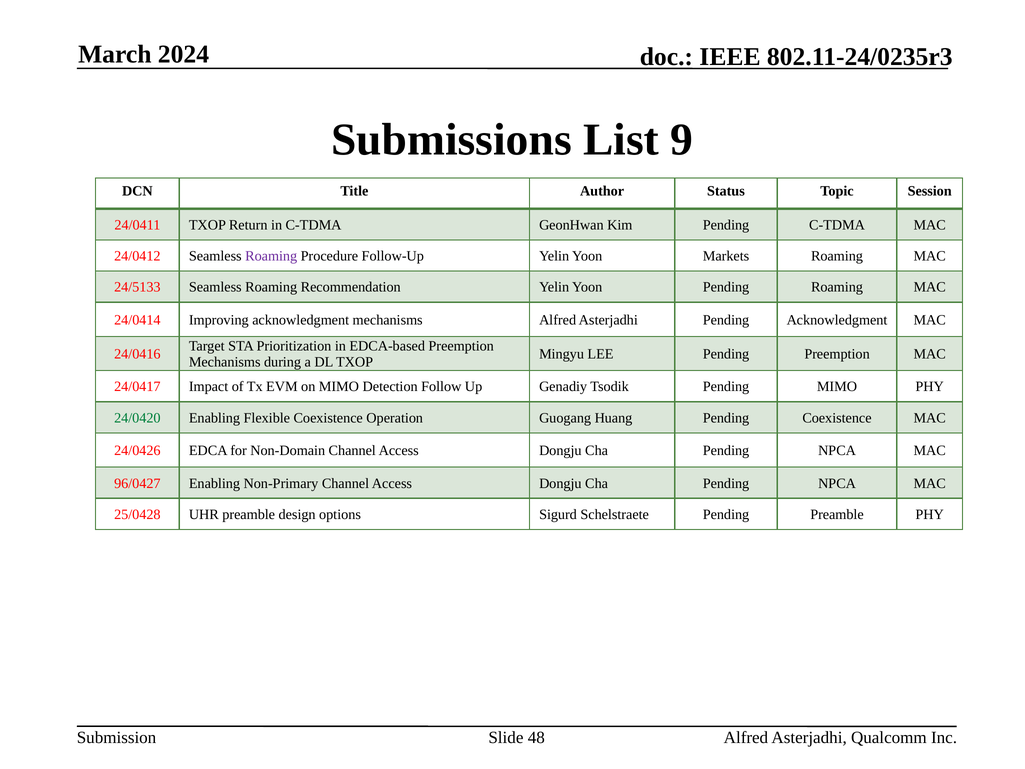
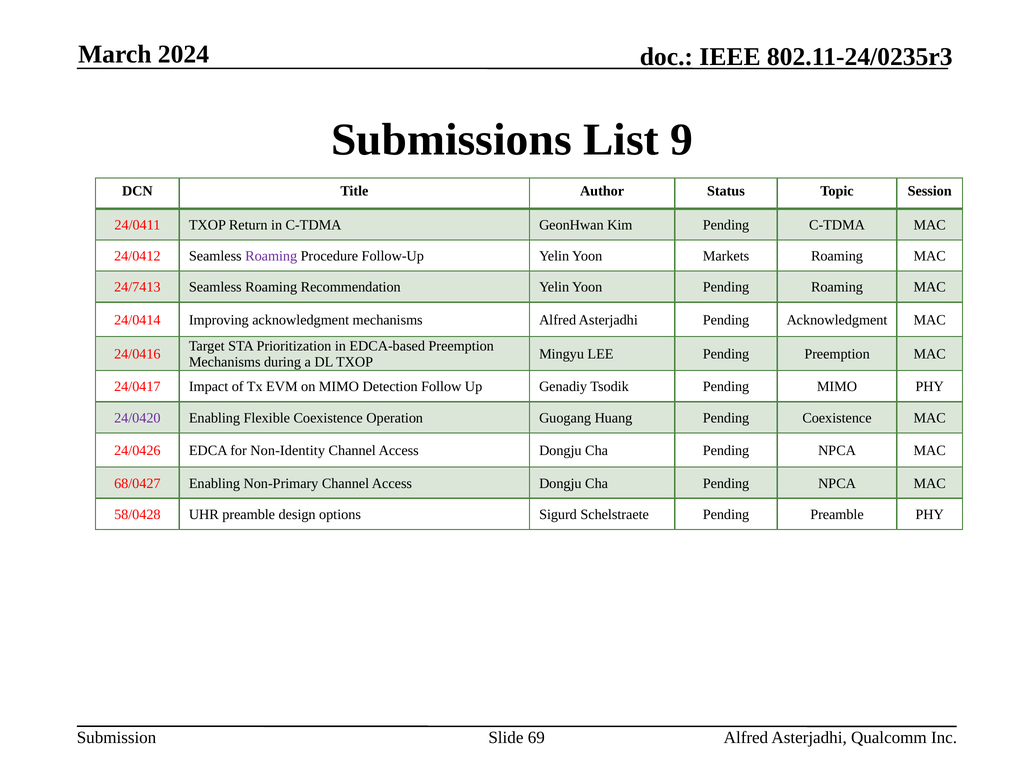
24/5133: 24/5133 -> 24/7413
24/0420 colour: green -> purple
Non-Domain: Non-Domain -> Non-Identity
96/0427: 96/0427 -> 68/0427
25/0428: 25/0428 -> 58/0428
48: 48 -> 69
